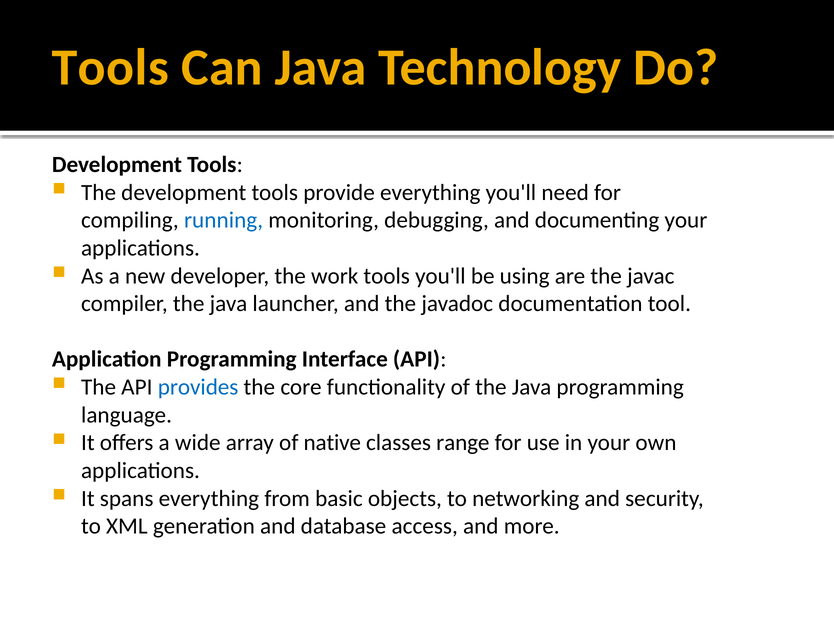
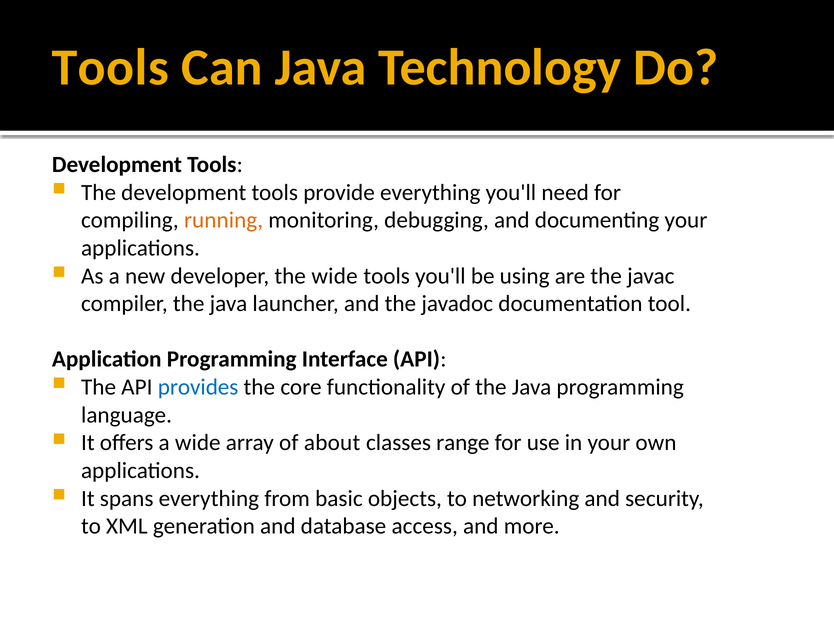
running colour: blue -> orange
the work: work -> wide
native: native -> about
